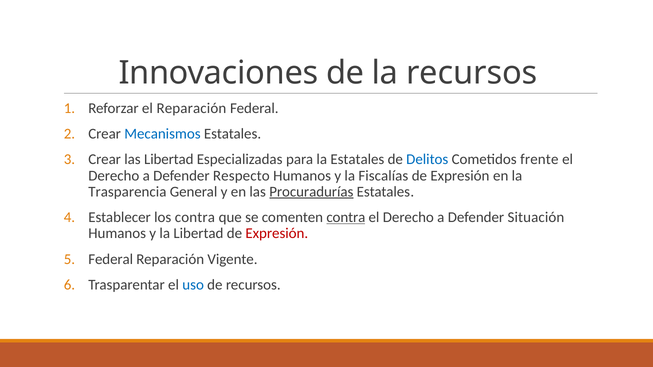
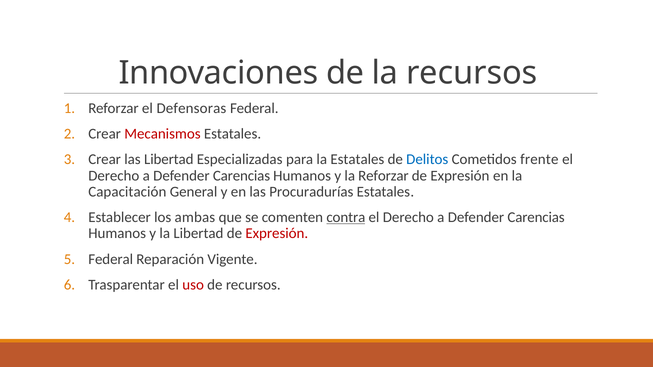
el Reparación: Reparación -> Defensoras
Mecanismos colour: blue -> red
Respecto at (241, 176): Respecto -> Carencias
la Fiscalías: Fiscalías -> Reforzar
Trasparencia: Trasparencia -> Capacitación
Procuradurías underline: present -> none
los contra: contra -> ambas
Situación at (536, 218): Situación -> Carencias
uso colour: blue -> red
